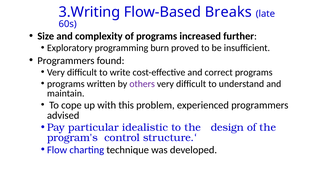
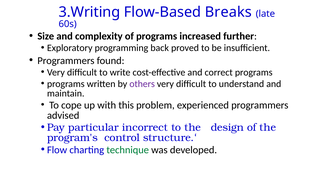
burn: burn -> back
idealistic: idealistic -> incorrect
technique colour: black -> green
